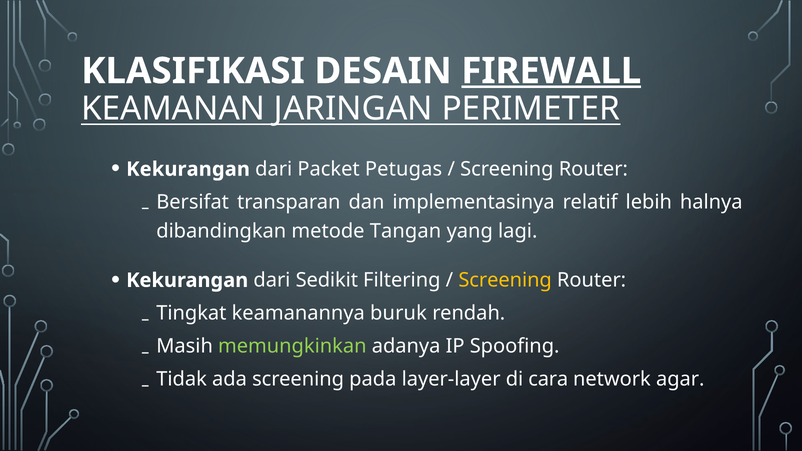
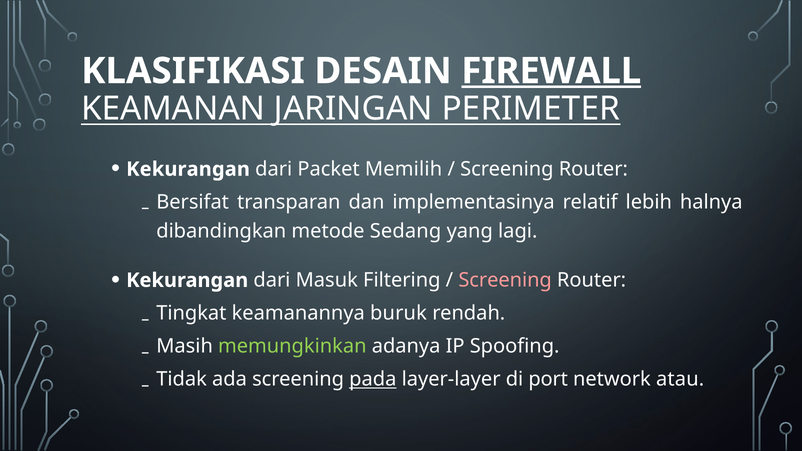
Petugas: Petugas -> Memilih
Tangan: Tangan -> Sedang
Sedikit: Sedikit -> Masuk
Screening at (505, 280) colour: yellow -> pink
pada underline: none -> present
cara: cara -> port
agar: agar -> atau
